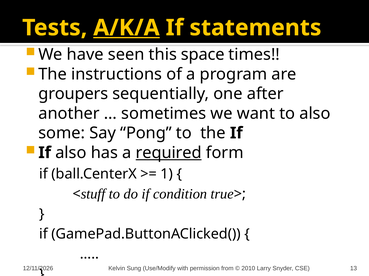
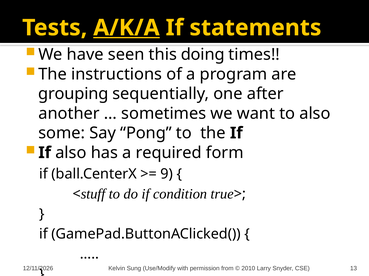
space: space -> doing
groupers: groupers -> grouping
required underline: present -> none
1: 1 -> 9
